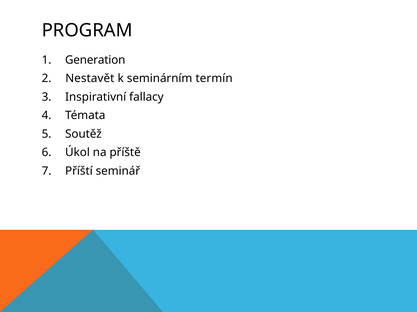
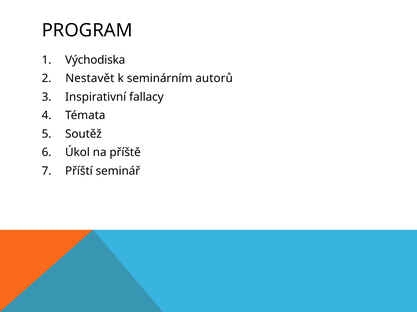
Generation: Generation -> Východiska
termín: termín -> autorů
